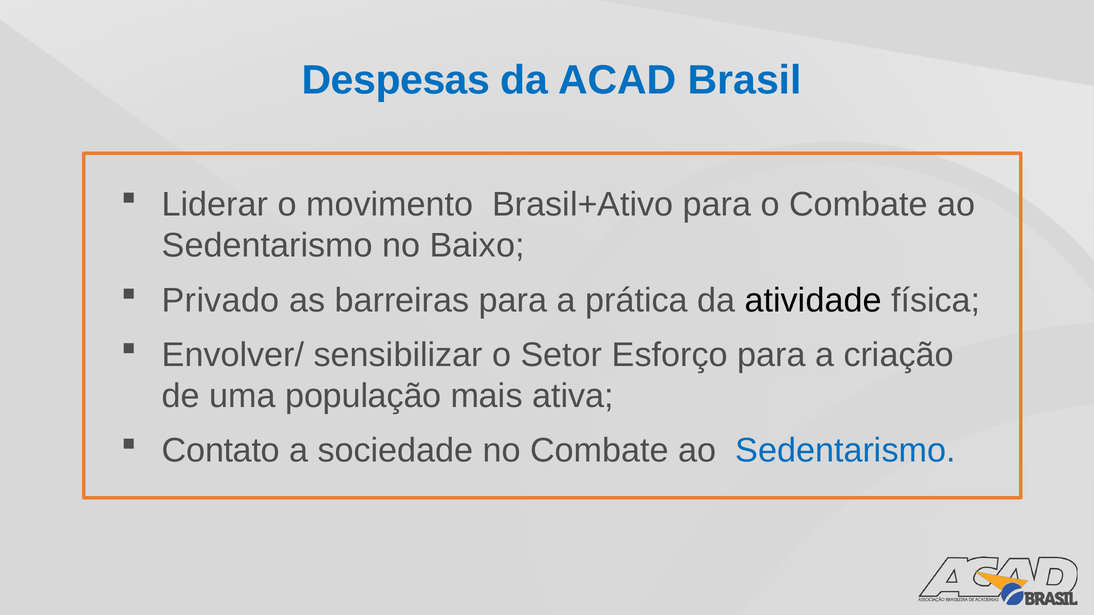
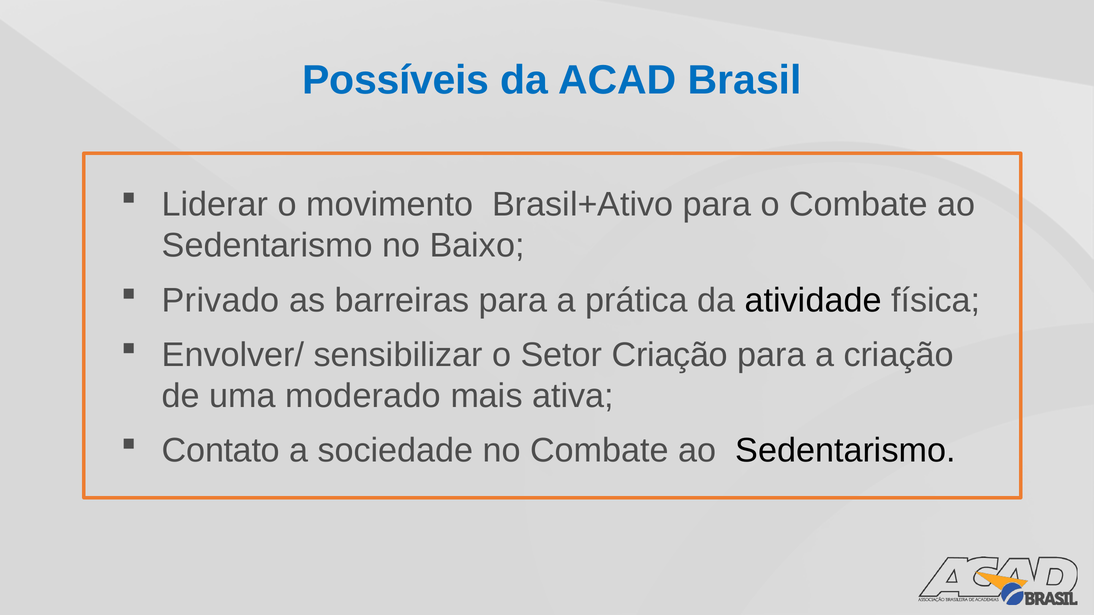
Despesas: Despesas -> Possíveis
Setor Esforço: Esforço -> Criação
população: população -> moderado
Sedentarismo at (845, 451) colour: blue -> black
